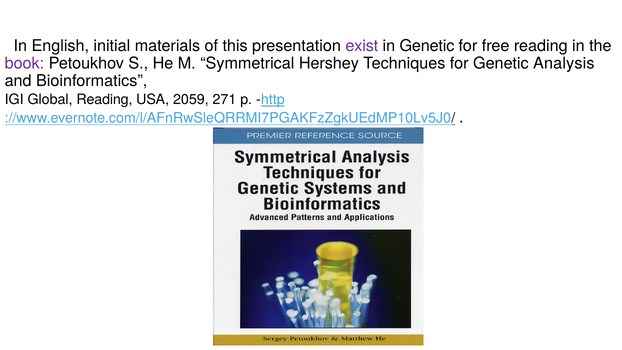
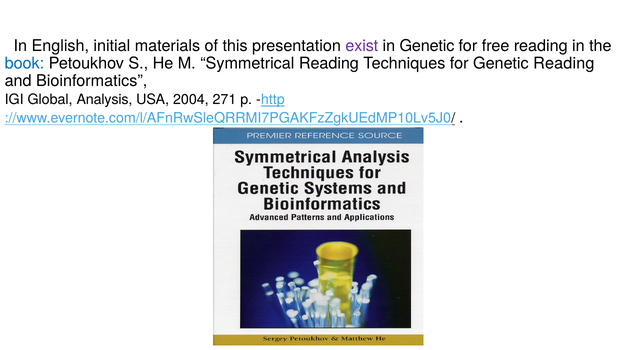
book colour: purple -> blue
Symmetrical Hershey: Hershey -> Reading
Genetic Analysis: Analysis -> Reading
Global Reading: Reading -> Analysis
2059: 2059 -> 2004
